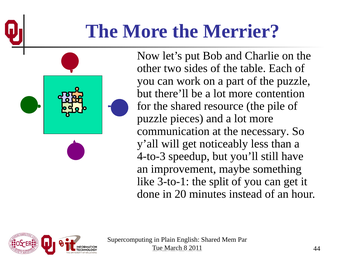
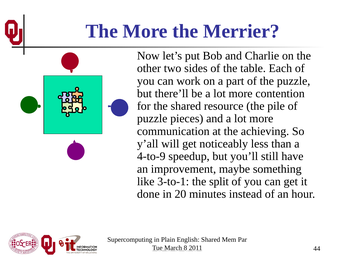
necessary: necessary -> achieving
4-to-3: 4-to-3 -> 4-to-9
